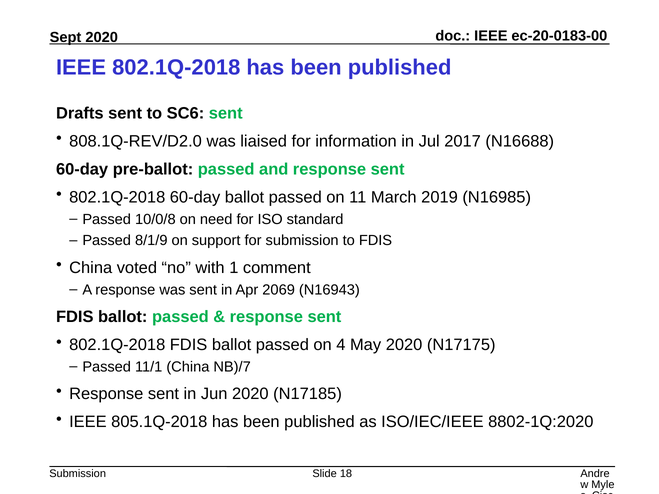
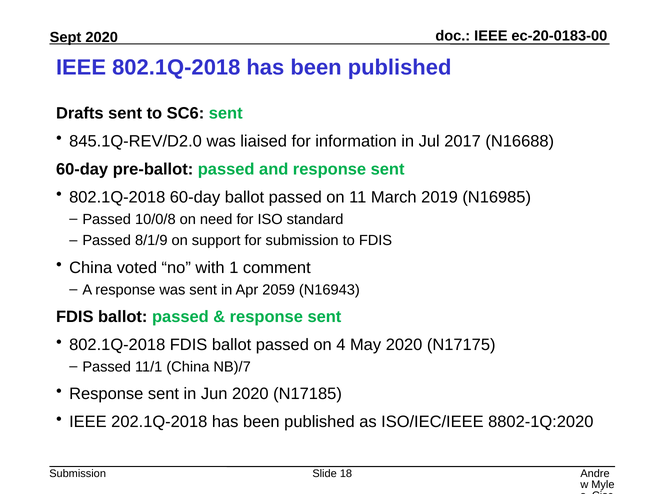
808.1Q-REV/D2.0: 808.1Q-REV/D2.0 -> 845.1Q-REV/D2.0
2069: 2069 -> 2059
805.1Q-2018: 805.1Q-2018 -> 202.1Q-2018
